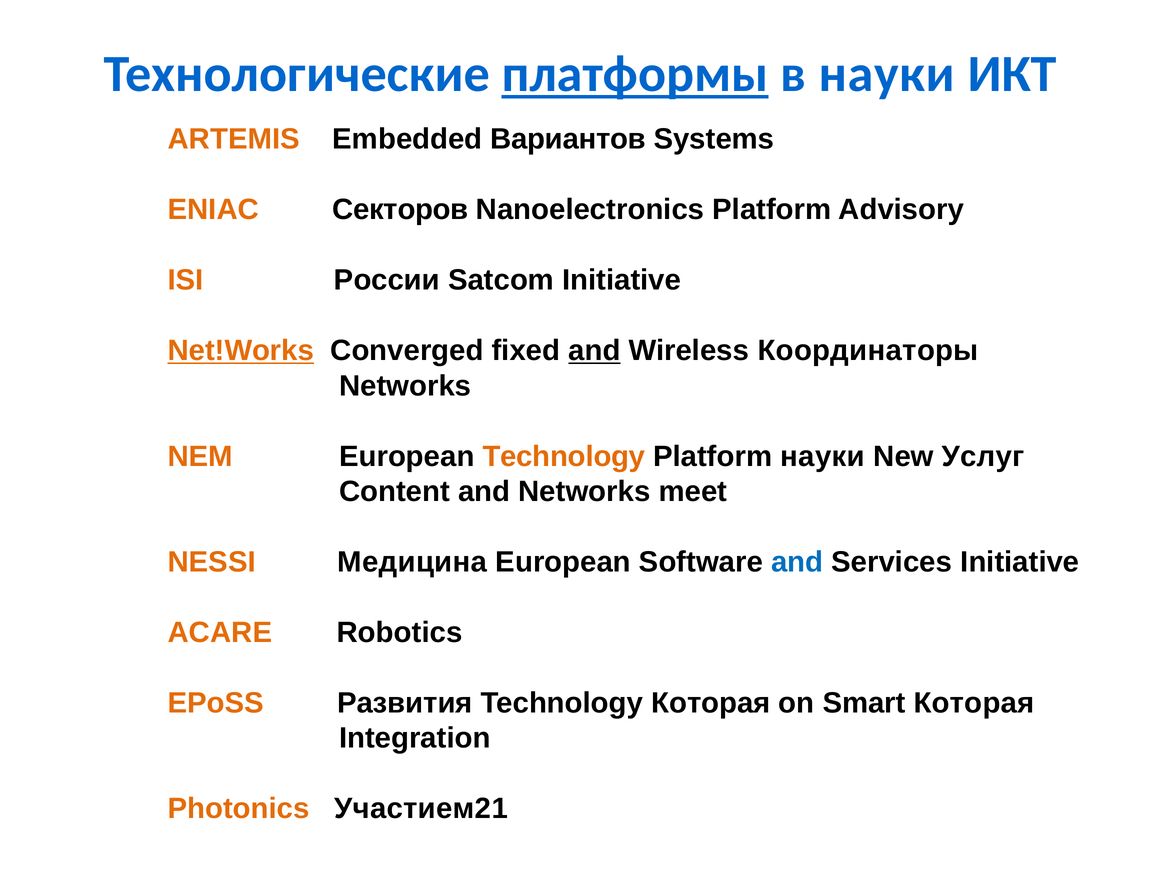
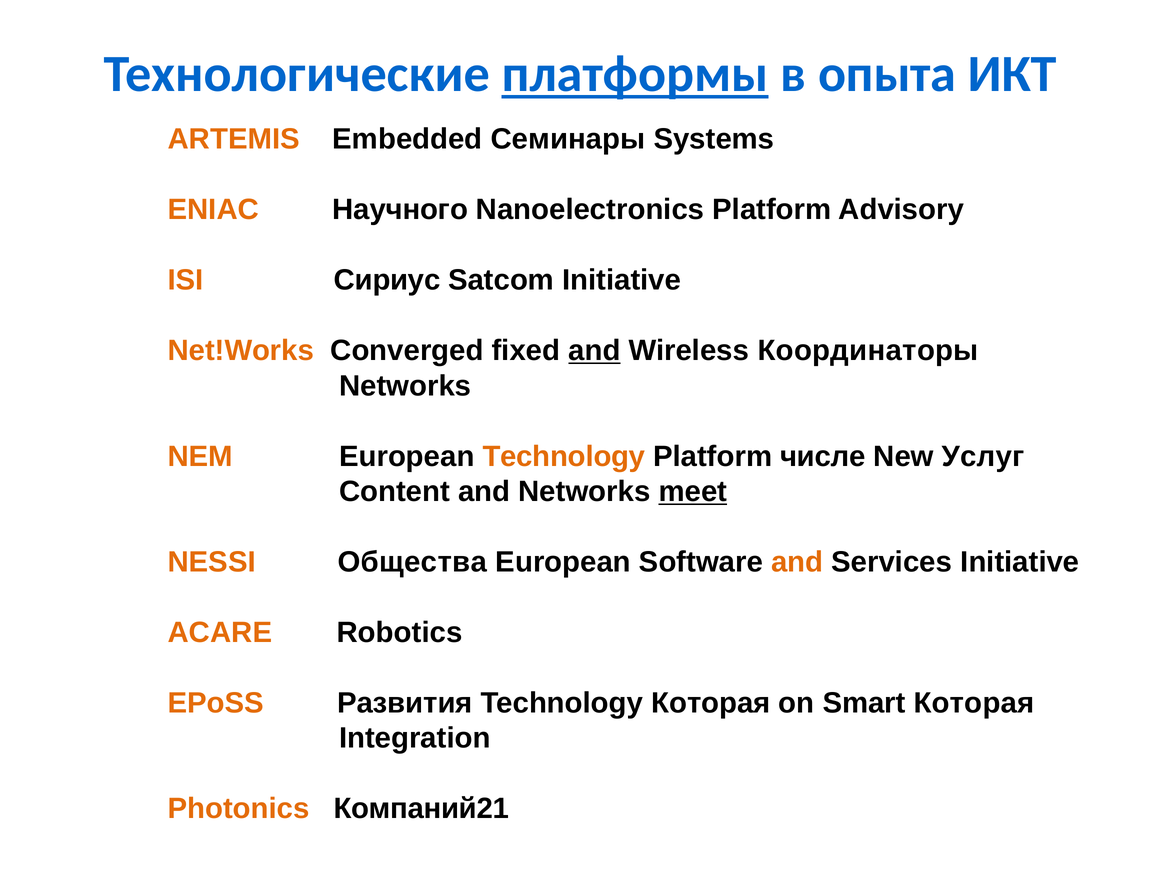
в науки: науки -> опыта
Вариантов: Вариантов -> Семинары
Секторов: Секторов -> Научного
России: России -> Сириус
Net!Works underline: present -> none
Platform науки: науки -> числе
meet underline: none -> present
Медицина: Медицина -> Общества
and at (797, 562) colour: blue -> orange
Участием21: Участием21 -> Компаний21
